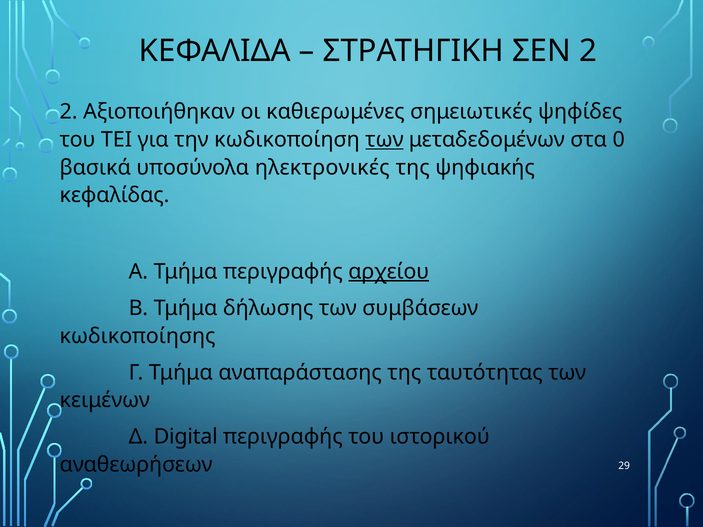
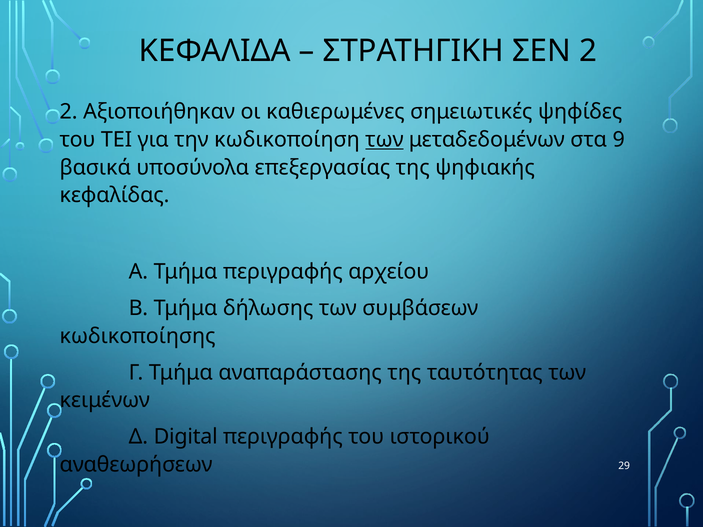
0: 0 -> 9
ηλεκτρονικές: ηλεκτρονικές -> επεξεργασίας
αρχείου underline: present -> none
